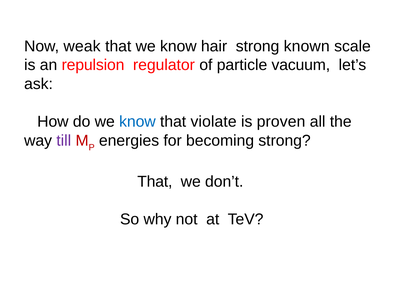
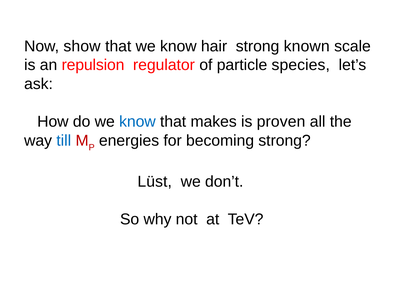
weak: weak -> show
vacuum: vacuum -> species
violate: violate -> makes
till colour: purple -> blue
That at (155, 182): That -> Lüst
